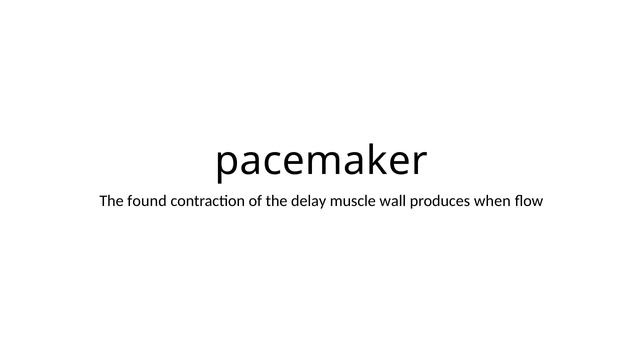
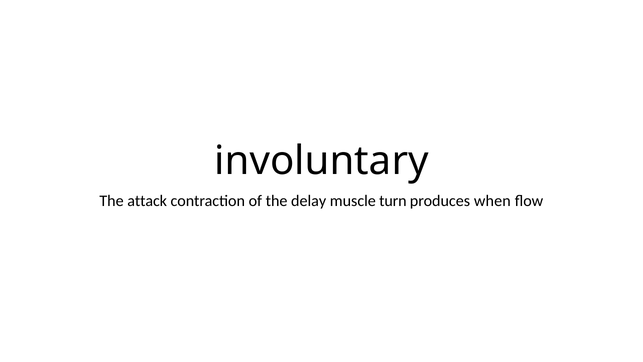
pacemaker: pacemaker -> involuntary
found: found -> attack
wall: wall -> turn
